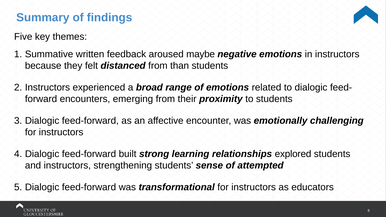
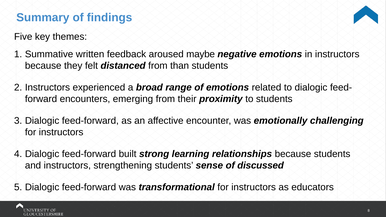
relationships explored: explored -> because
attempted: attempted -> discussed
